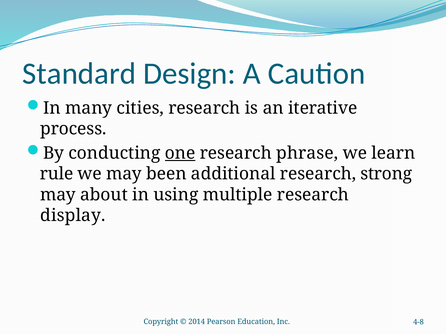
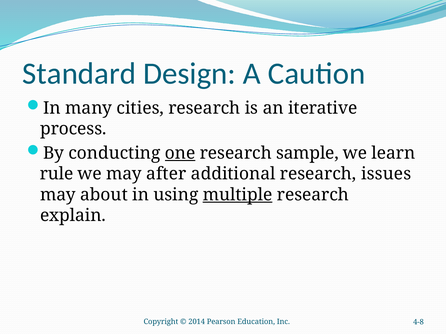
phrase: phrase -> sample
been: been -> after
strong: strong -> issues
multiple underline: none -> present
display: display -> explain
